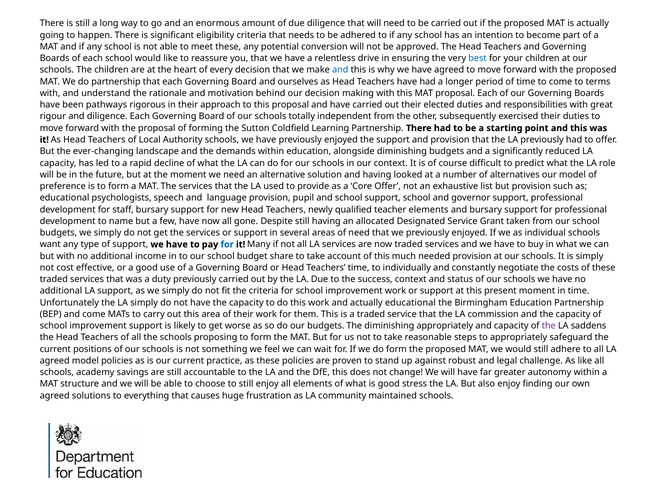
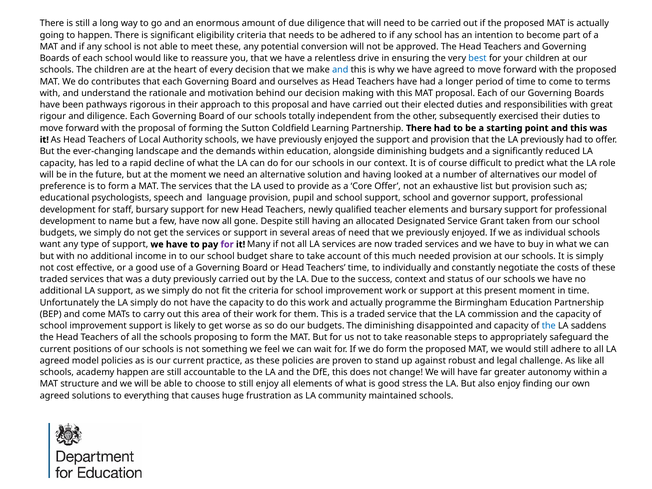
do partnership: partnership -> contributes
for at (227, 244) colour: blue -> purple
actually educational: educational -> programme
diminishing appropriately: appropriately -> disappointed
the at (549, 326) colour: purple -> blue
academy savings: savings -> happen
